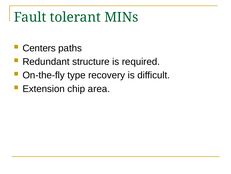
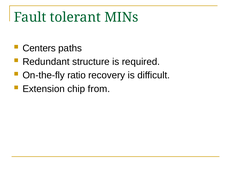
type: type -> ratio
area: area -> from
